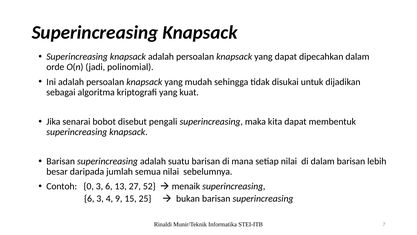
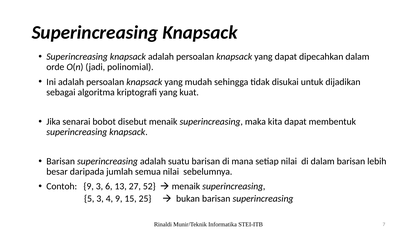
disebut pengali: pengali -> menaik
Contoh 0: 0 -> 9
6 at (89, 198): 6 -> 5
